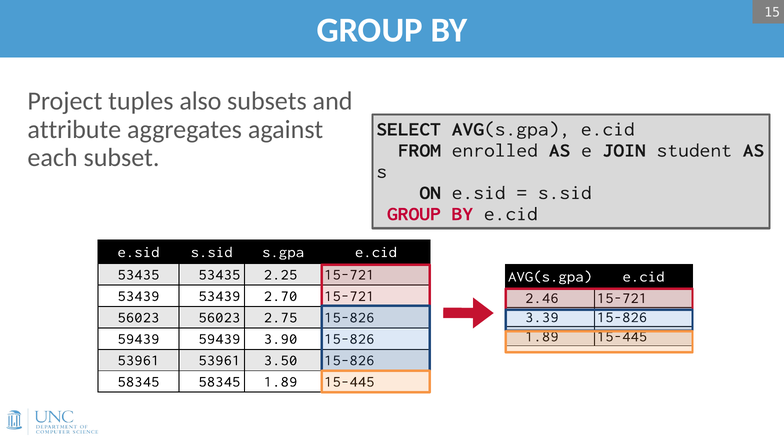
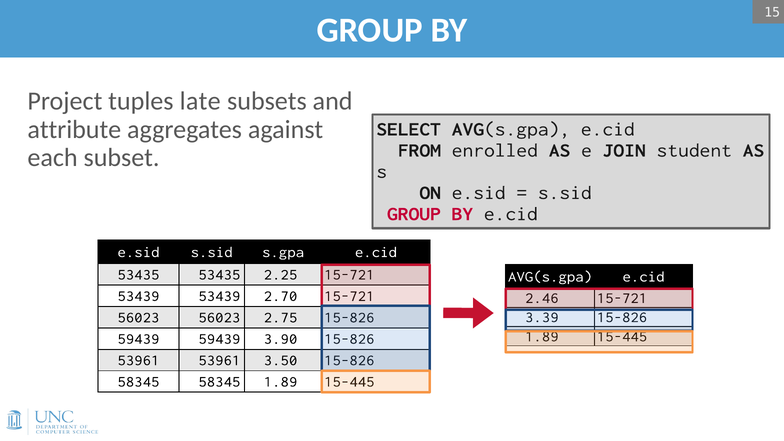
also: also -> late
